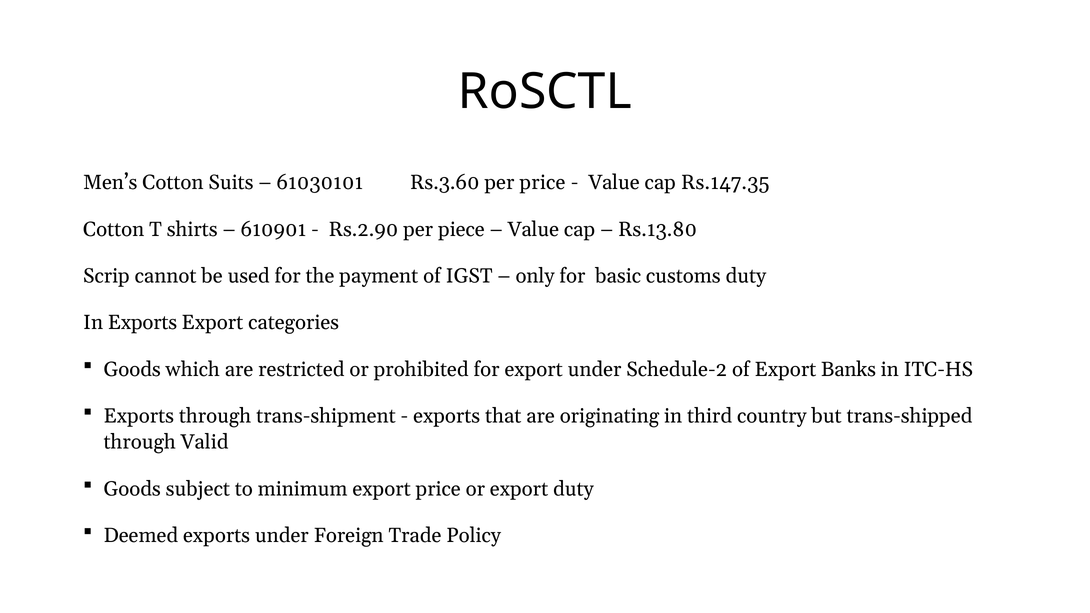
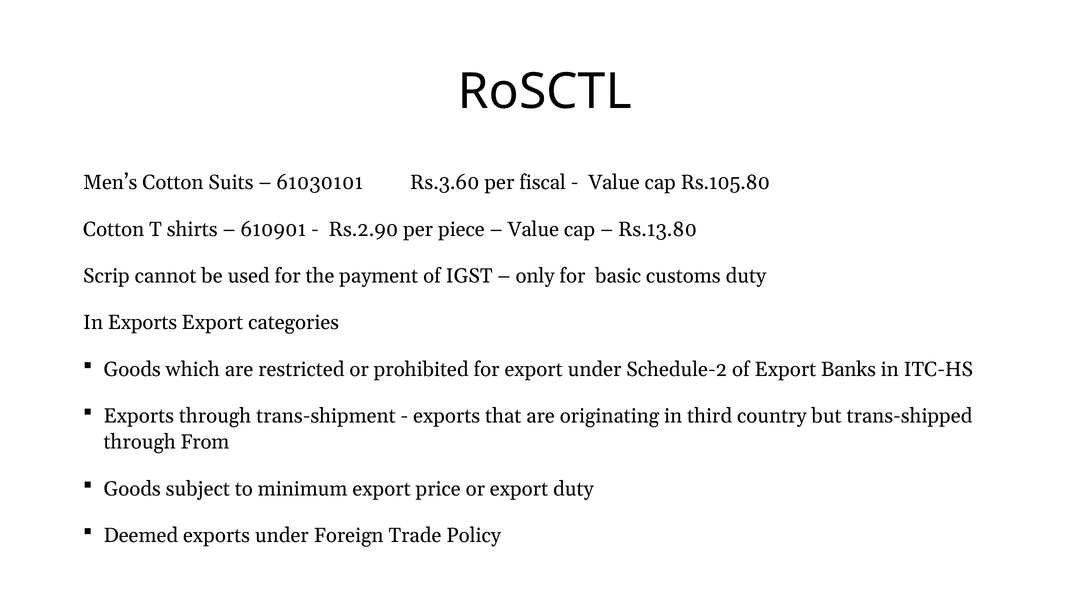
per price: price -> fiscal
Rs.147.35: Rs.147.35 -> Rs.105.80
Valid: Valid -> From
